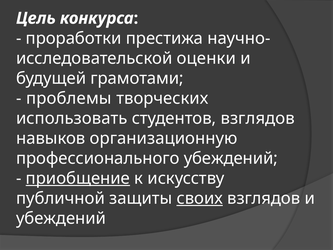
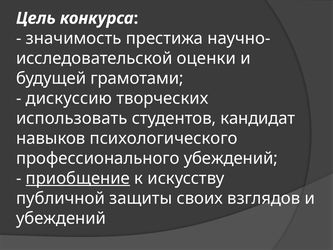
проработки: проработки -> значимость
проблемы: проблемы -> дискуссию
студентов взглядов: взглядов -> кандидат
организационную: организационную -> психологического
своих underline: present -> none
